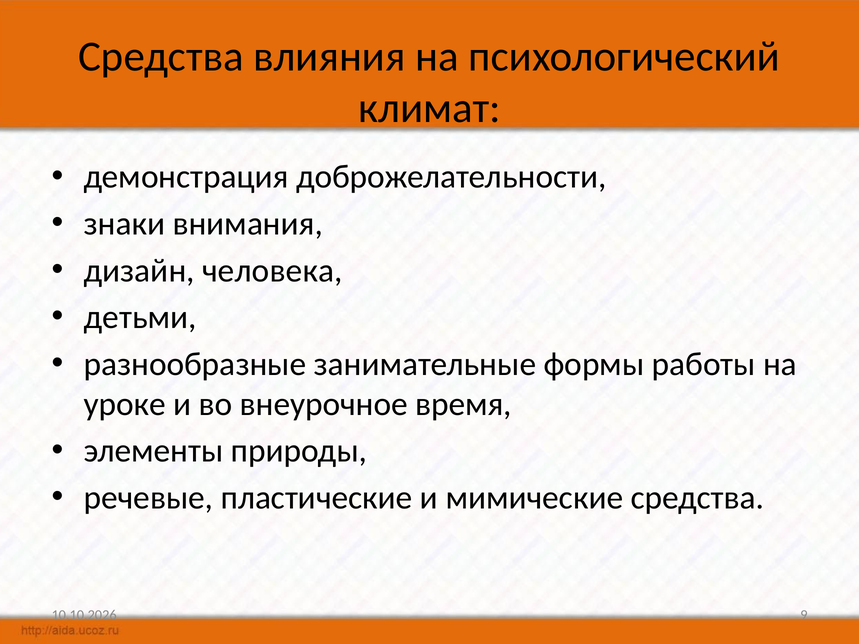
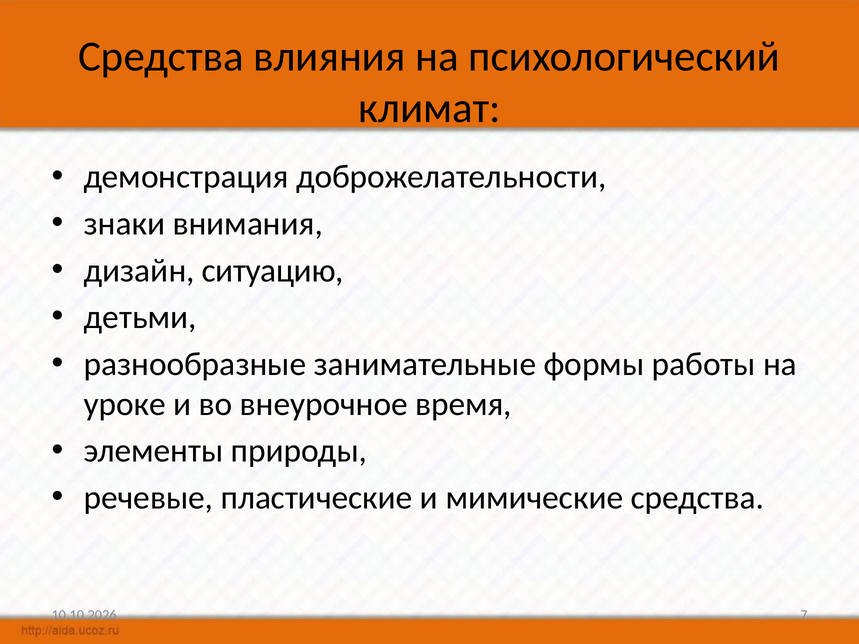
человека: человека -> ситуацию
9: 9 -> 7
